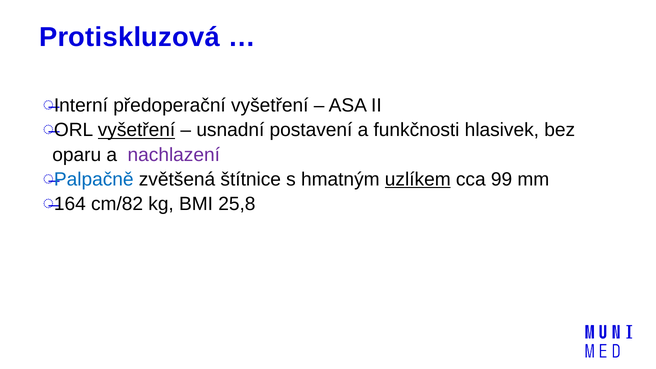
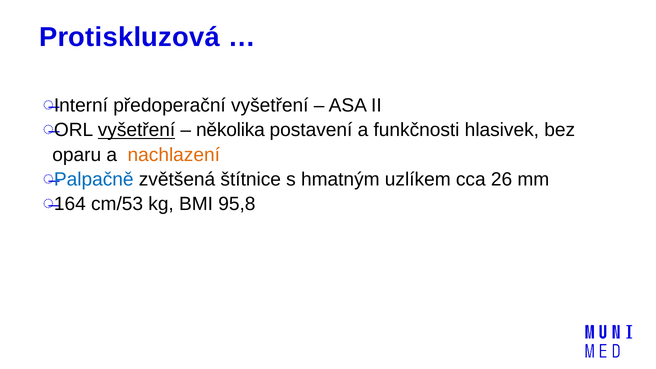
usnadní: usnadní -> několika
nachlazení colour: purple -> orange
uzlíkem underline: present -> none
99: 99 -> 26
cm/82: cm/82 -> cm/53
25,8: 25,8 -> 95,8
